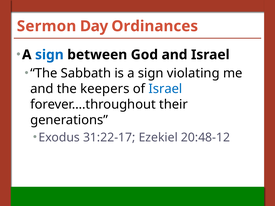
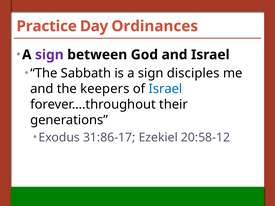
Sermon: Sermon -> Practice
sign at (49, 55) colour: blue -> purple
violating: violating -> disciples
31:22-17: 31:22-17 -> 31:86-17
20:48-12: 20:48-12 -> 20:58-12
